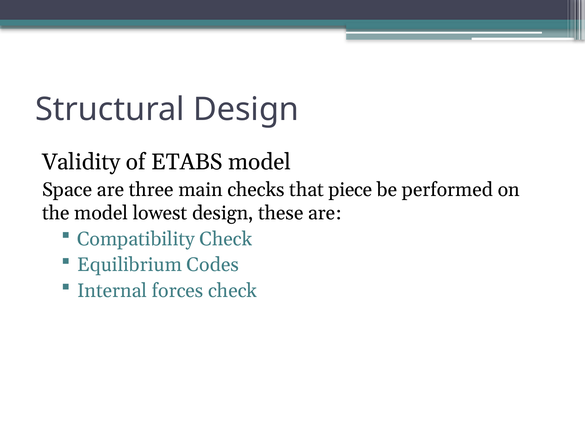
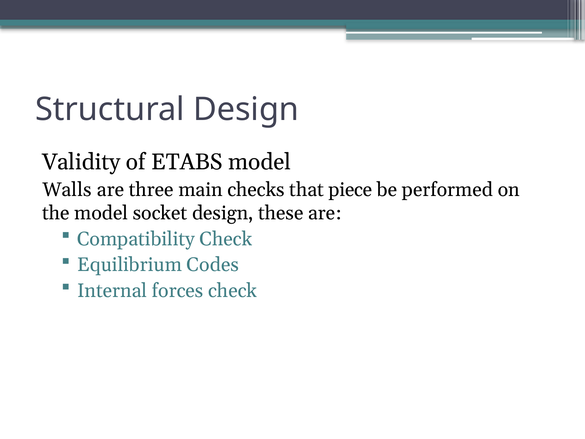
Space: Space -> Walls
lowest: lowest -> socket
